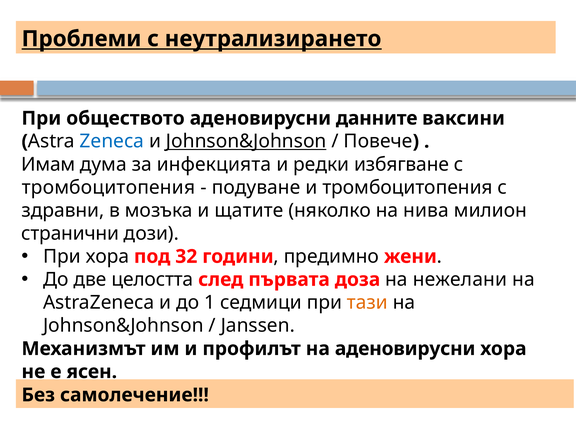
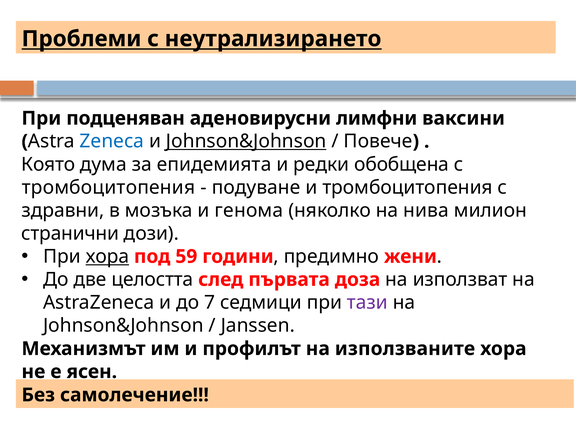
обществото: обществото -> подценяван
данните: данните -> лимфни
Имам: Имам -> Която
инфекцията: инфекцията -> епидемията
избягване: избягване -> обобщена
щатите: щатите -> генома
хора at (107, 257) underline: none -> present
32: 32 -> 59
нежелани: нежелани -> използват
1: 1 -> 7
тази colour: orange -> purple
на аденовирусни: аденовирусни -> използваните
